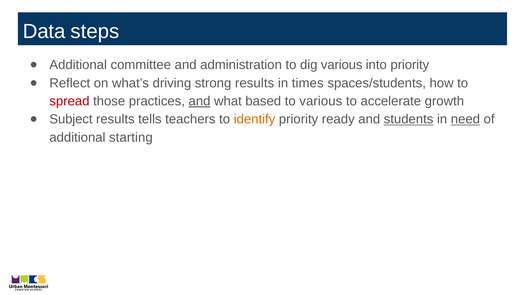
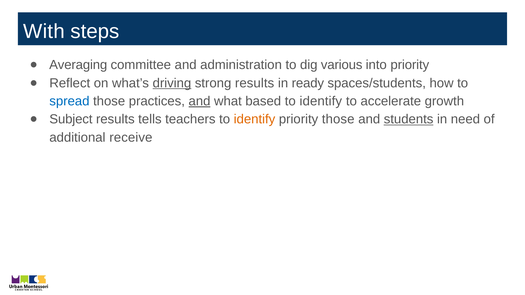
Data: Data -> With
Additional at (78, 65): Additional -> Averaging
driving underline: none -> present
times: times -> ready
spread colour: red -> blue
various at (321, 101): various -> identify
priority ready: ready -> those
need underline: present -> none
starting: starting -> receive
